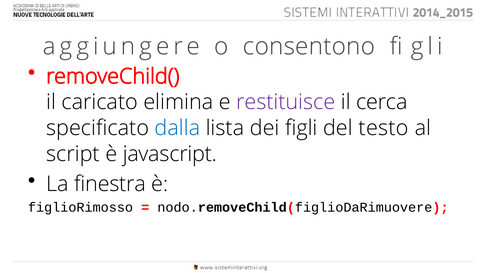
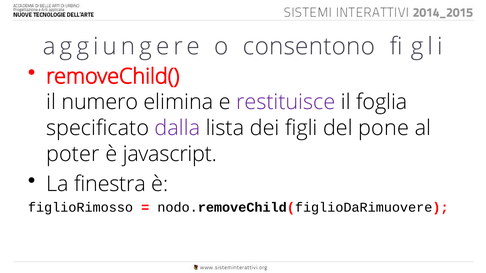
caricato: caricato -> numero
cerca: cerca -> foglia
dalla colour: blue -> purple
testo: testo -> pone
script: script -> poter
